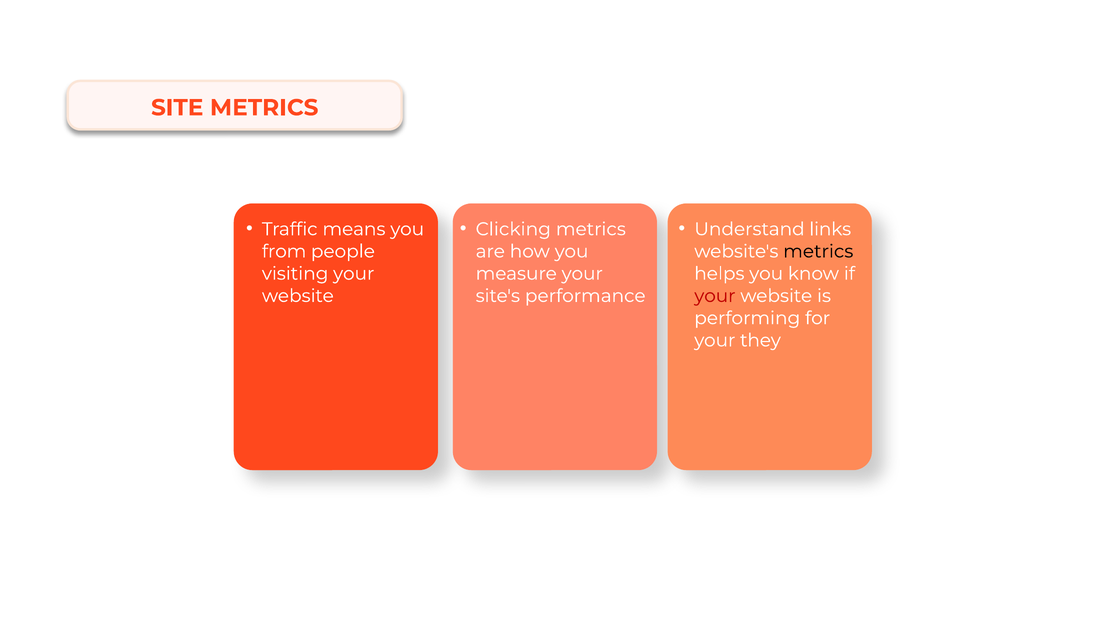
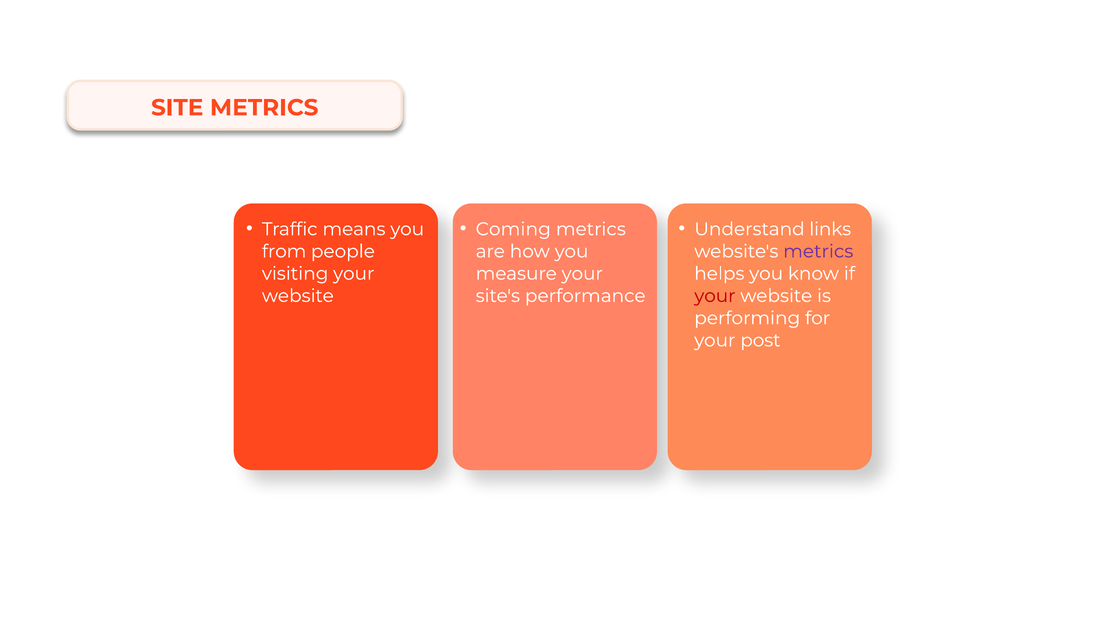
Clicking: Clicking -> Coming
metrics at (818, 252) colour: black -> purple
they: they -> post
